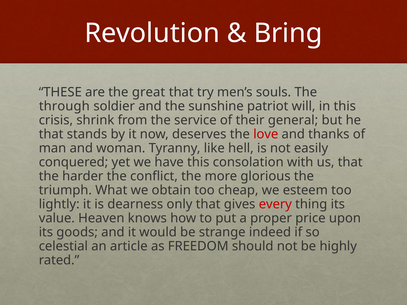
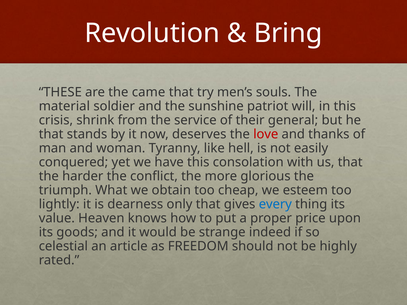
great: great -> came
through: through -> material
every colour: red -> blue
